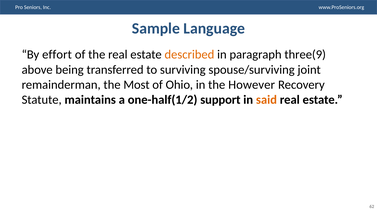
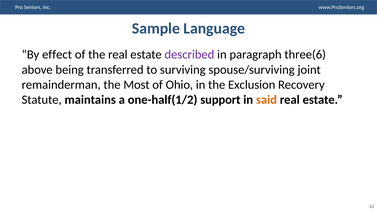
effort: effort -> effect
described colour: orange -> purple
three(9: three(9 -> three(6
However: However -> Exclusion
